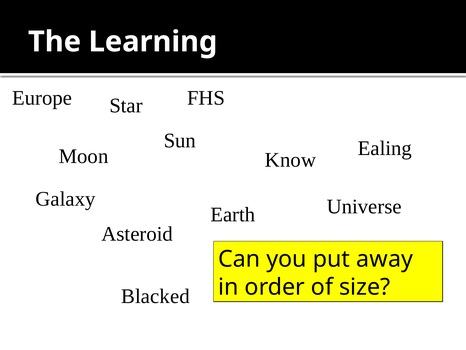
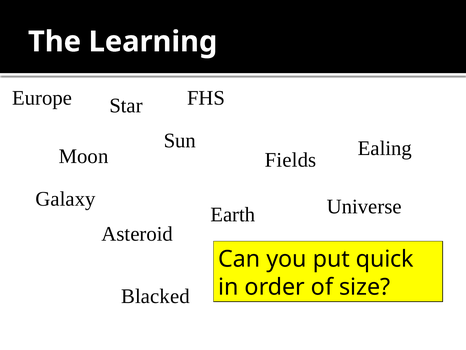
Know: Know -> Fields
away: away -> quick
